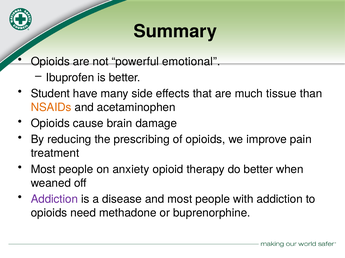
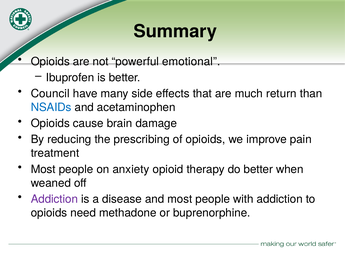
Student: Student -> Council
tissue: tissue -> return
NSAIDs colour: orange -> blue
